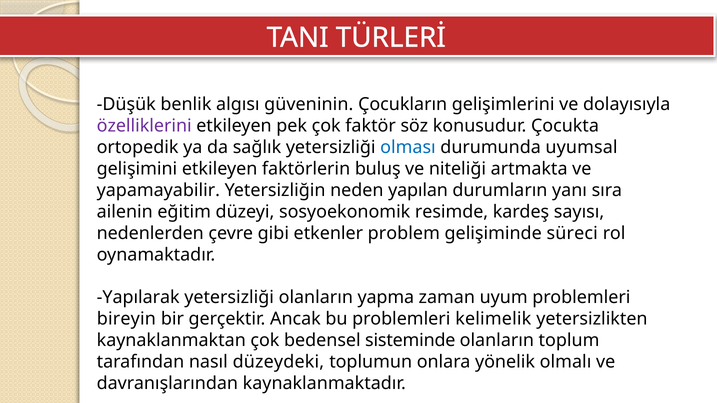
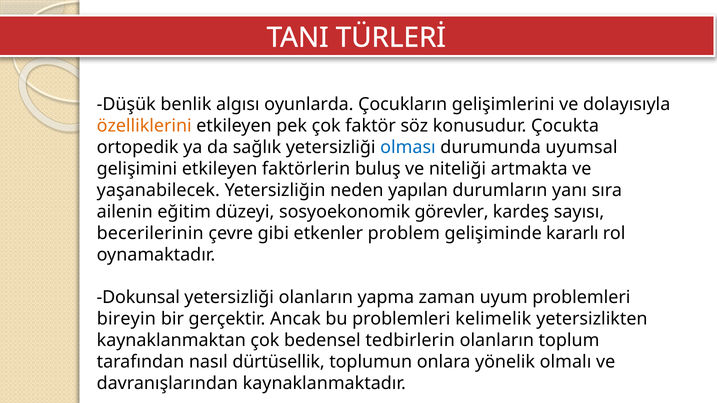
güveninin: güveninin -> oyunlarda
özelliklerini colour: purple -> orange
yapamayabilir: yapamayabilir -> yaşanabilecek
resimde: resimde -> görevler
nedenlerden: nedenlerden -> becerilerinin
süreci: süreci -> kararlı
Yapılarak: Yapılarak -> Dokunsal
sisteminde: sisteminde -> tedbirlerin
düzeydeki: düzeydeki -> dürtüsellik
